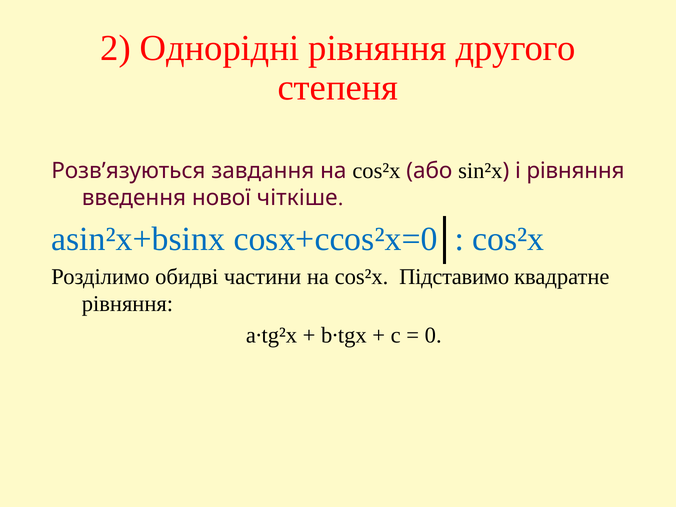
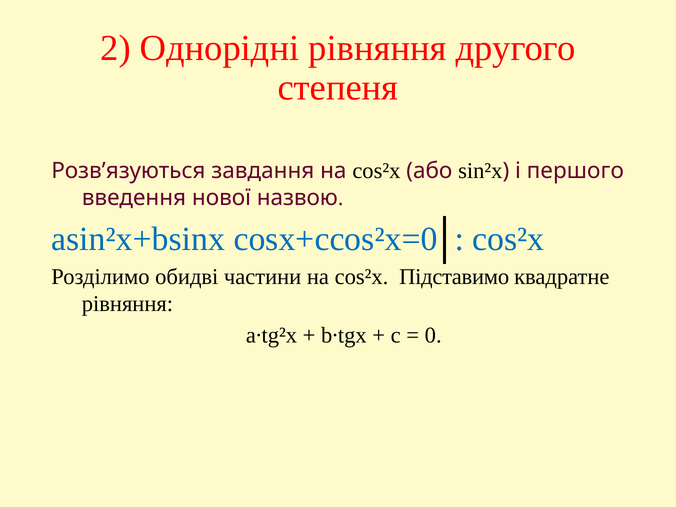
і рівняння: рівняння -> першого
чіткіше: чіткіше -> назвою
